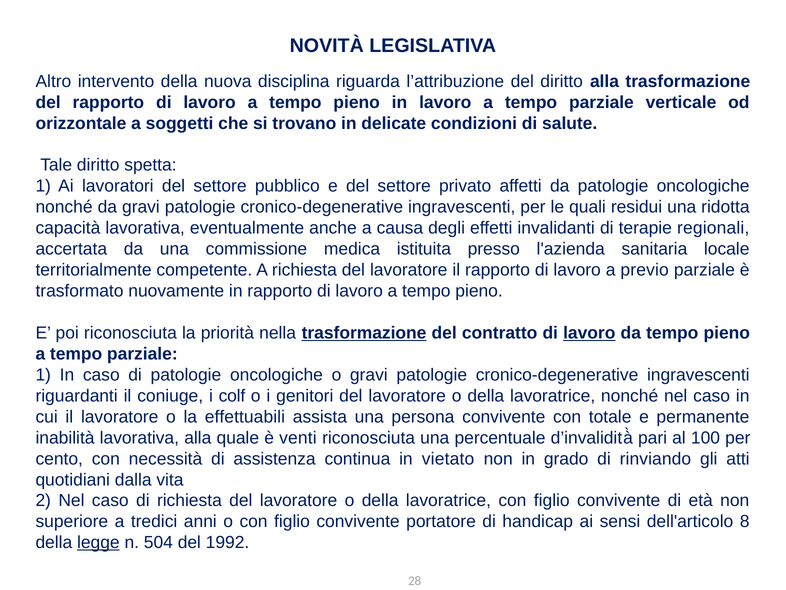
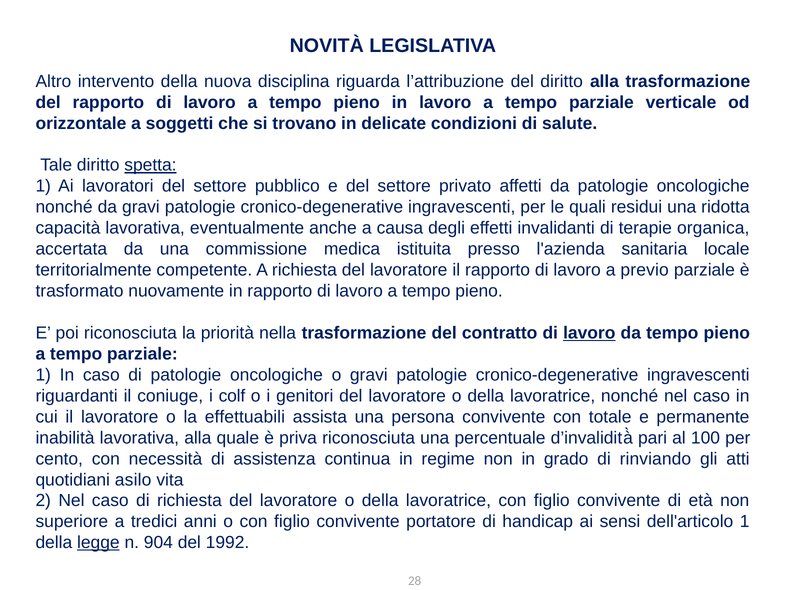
spetta underline: none -> present
regionali: regionali -> organica
trasformazione at (364, 333) underline: present -> none
venti: venti -> priva
vietato: vietato -> regime
dalla: dalla -> asilo
dell'articolo 8: 8 -> 1
504: 504 -> 904
